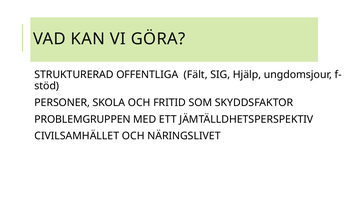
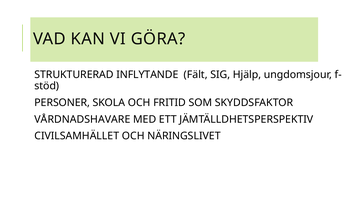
OFFENTLIGA: OFFENTLIGA -> INFLYTANDE
PROBLEMGRUPPEN: PROBLEMGRUPPEN -> VÅRDNADSHAVARE
